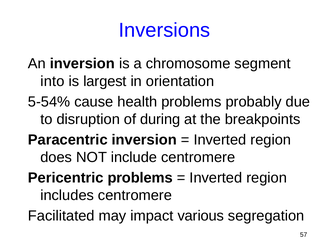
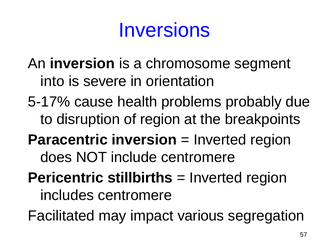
largest: largest -> severe
5-54%: 5-54% -> 5-17%
of during: during -> region
Pericentric problems: problems -> stillbirths
